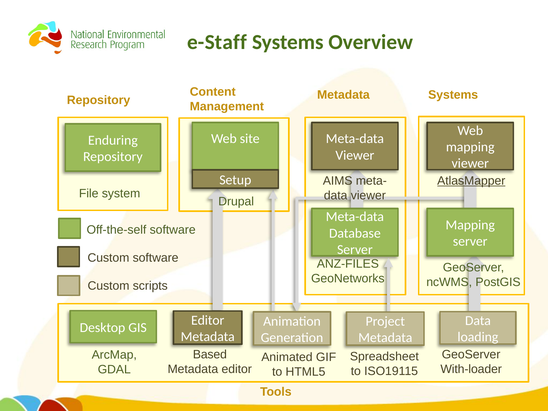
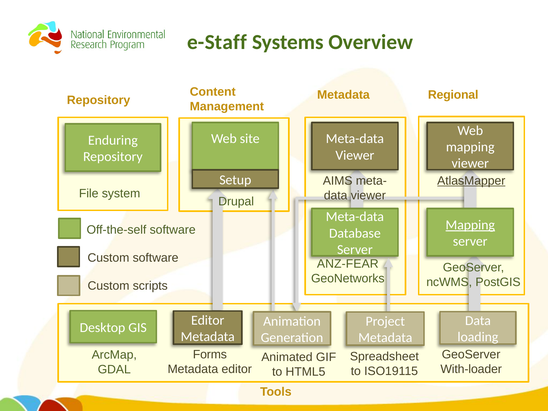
Systems at (453, 95): Systems -> Regional
Mapping at (470, 225) underline: none -> present
ANZ-FILES: ANZ-FILES -> ANZ-FEAR
Based: Based -> Forms
